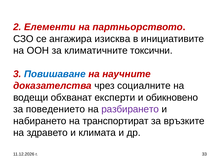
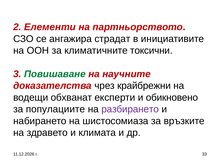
изисква: изисква -> страдат
Повишаване colour: blue -> green
социалните: социалните -> крайбрежни
поведението: поведението -> популациите
транспортират: транспортират -> шистосомиаза
